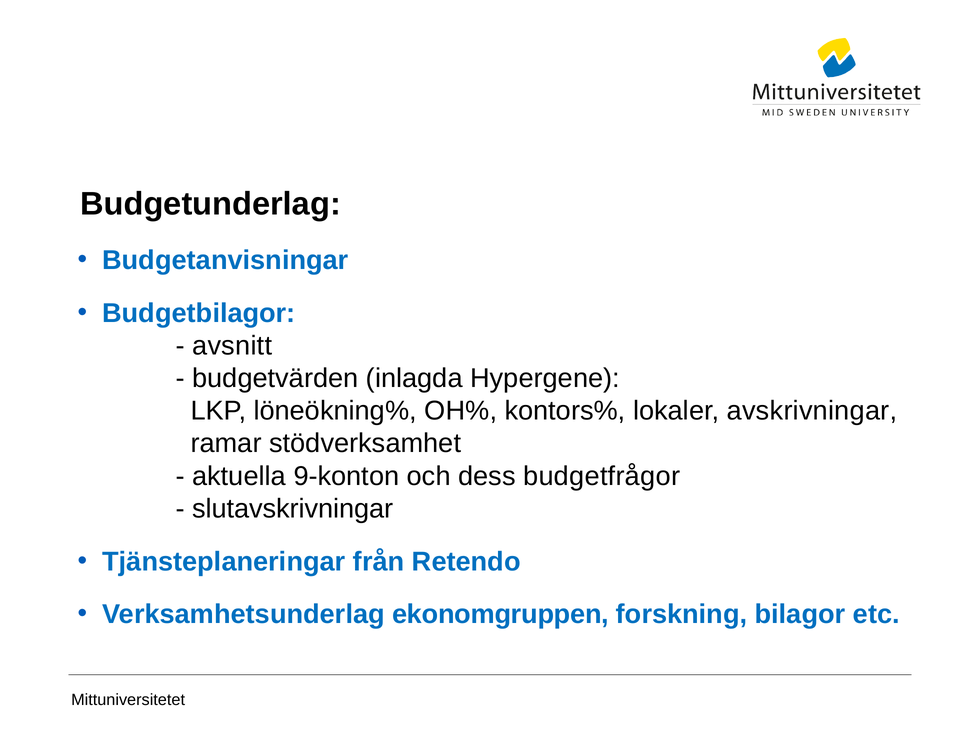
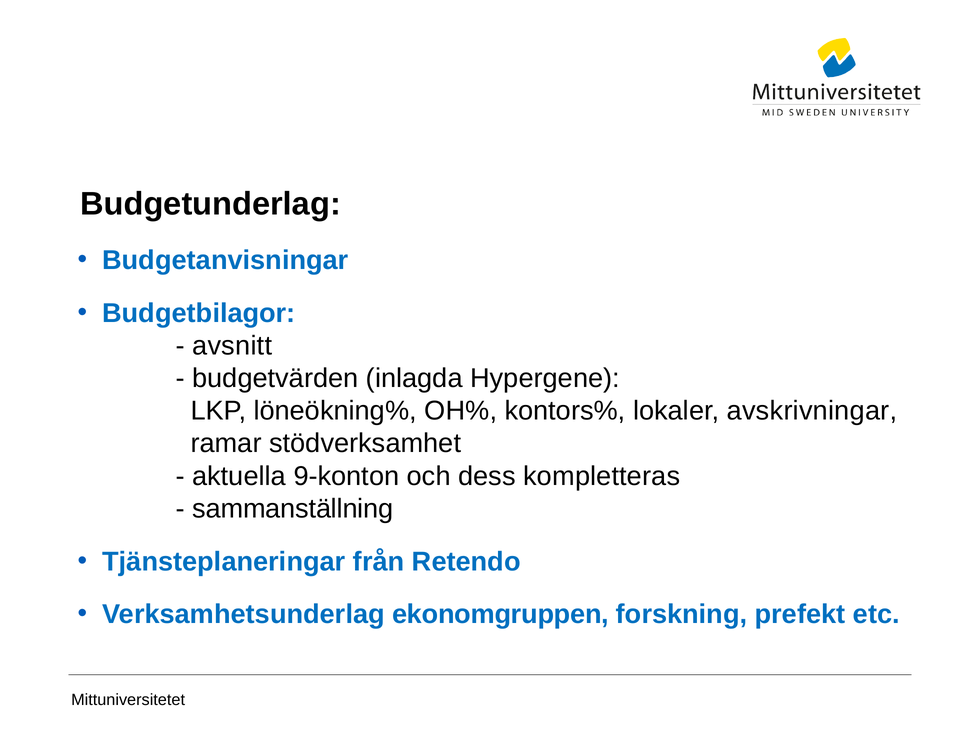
budgetfrågor: budgetfrågor -> kompletteras
slutavskrivningar: slutavskrivningar -> sammanställning
bilagor: bilagor -> prefekt
